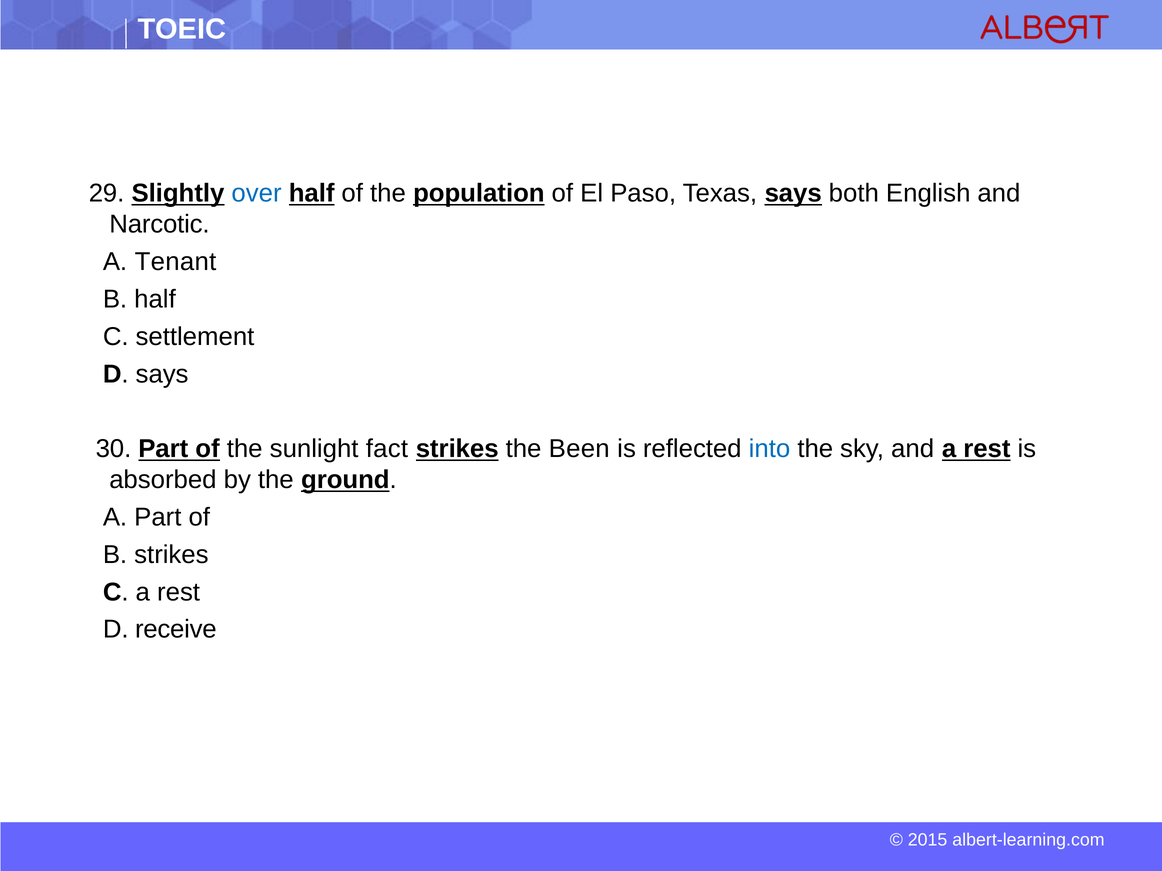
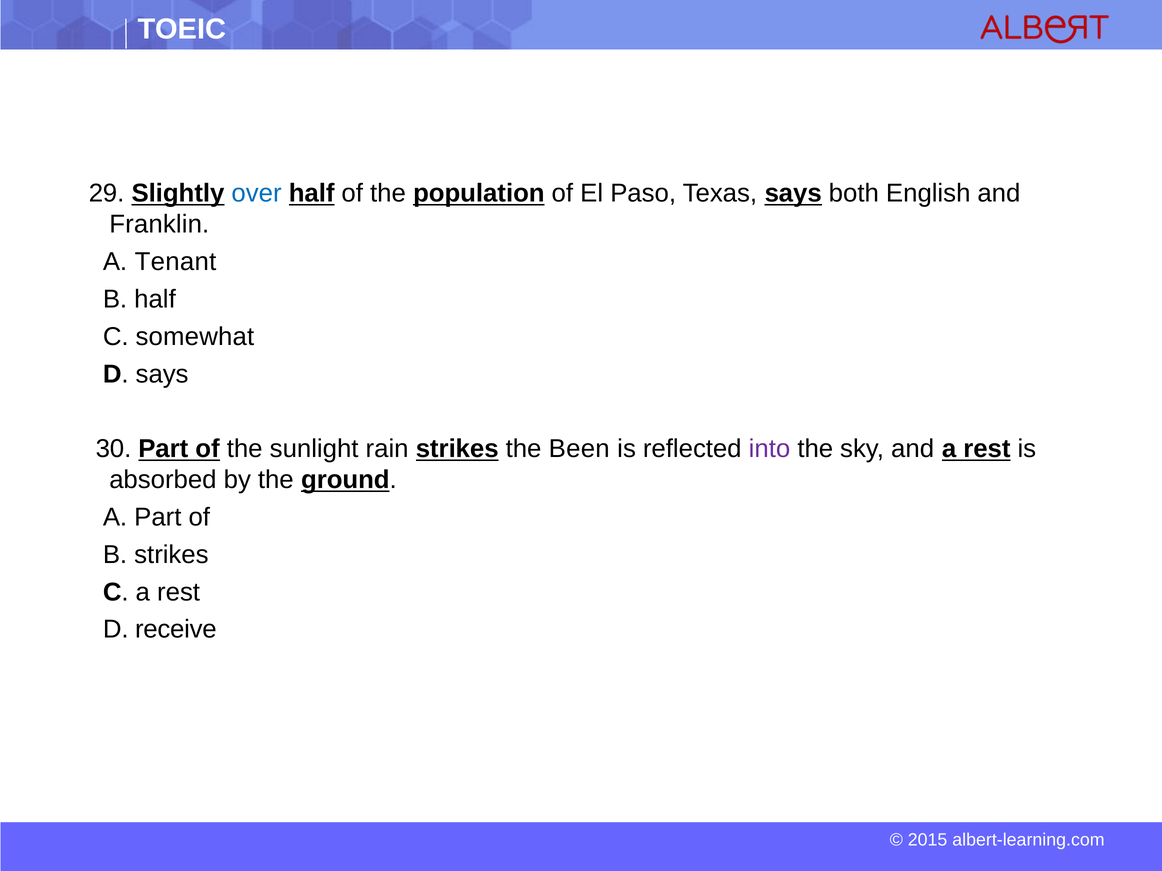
Narcotic: Narcotic -> Franklin
settlement: settlement -> somewhat
fact: fact -> rain
into colour: blue -> purple
